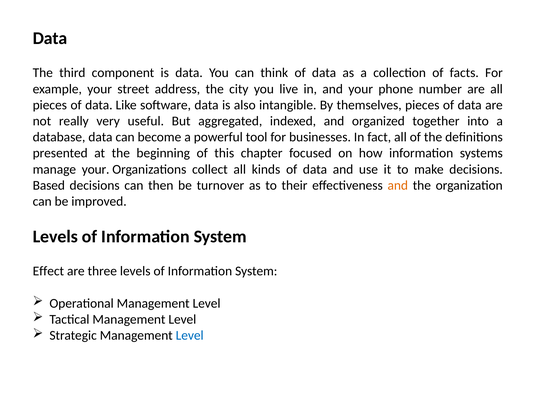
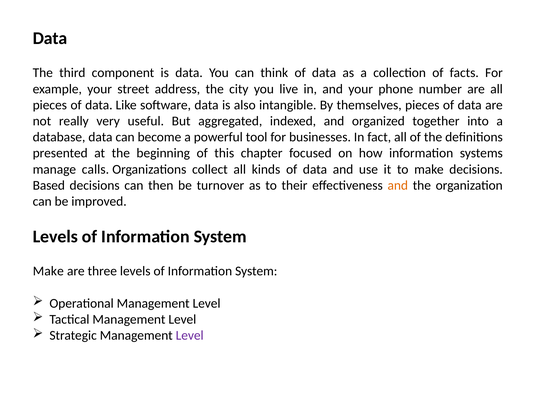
manage your: your -> calls
Effect at (48, 271): Effect -> Make
Level at (190, 335) colour: blue -> purple
